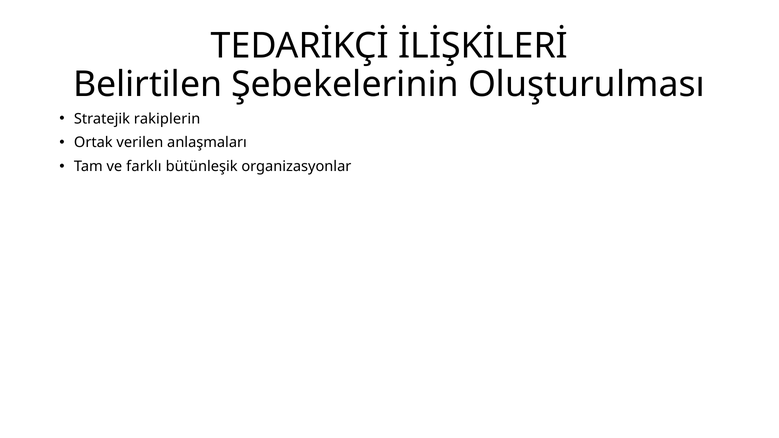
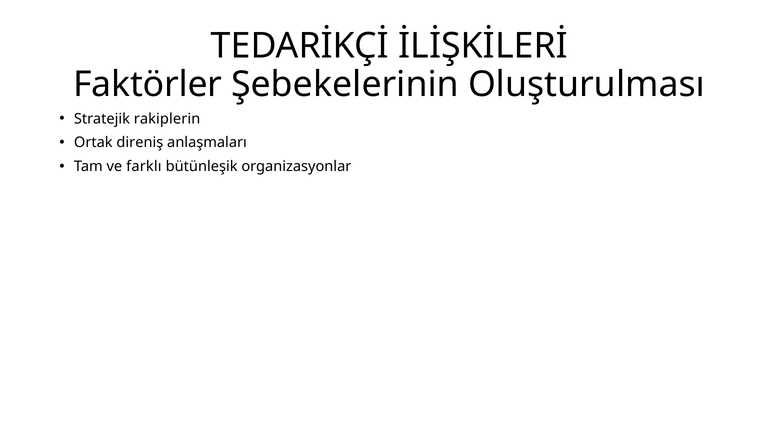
Belirtilen: Belirtilen -> Faktörler
verilen: verilen -> direniş
